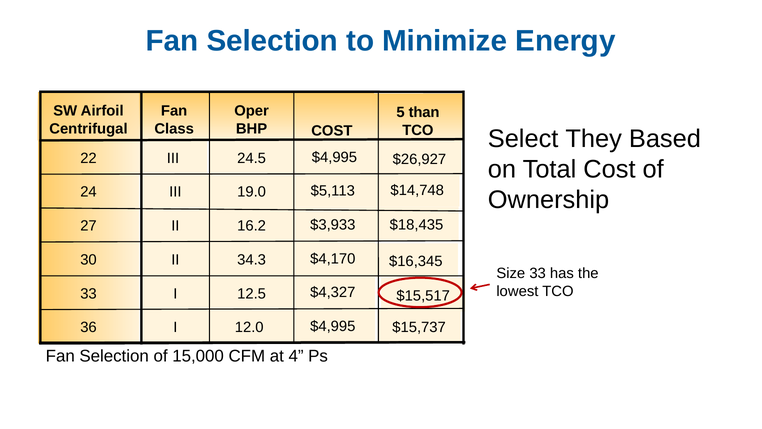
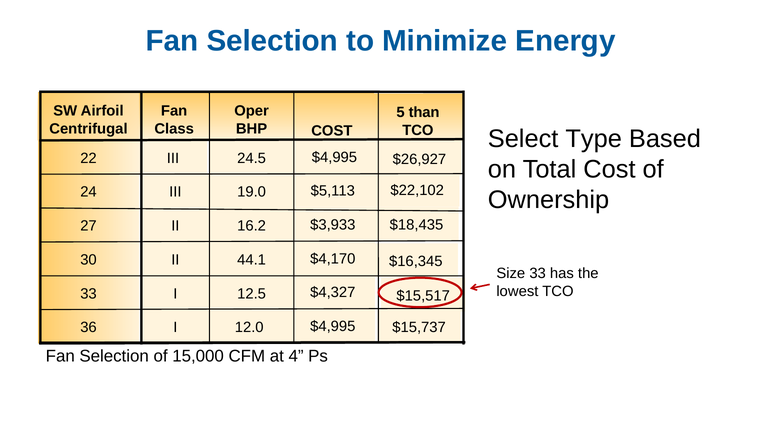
They: They -> Type
$14,748: $14,748 -> $22,102
34.3: 34.3 -> 44.1
